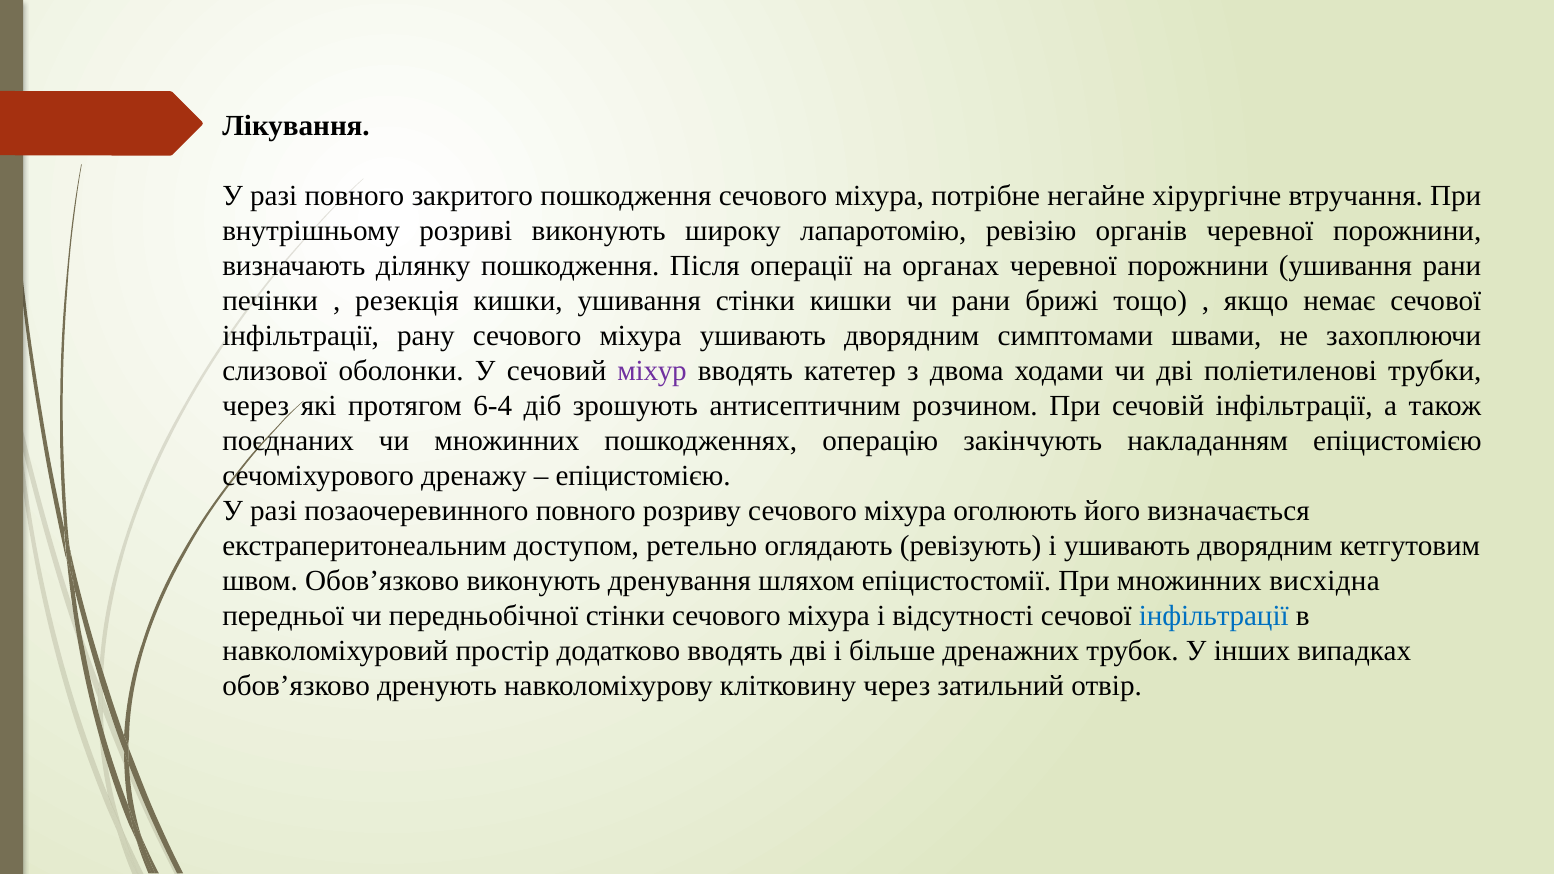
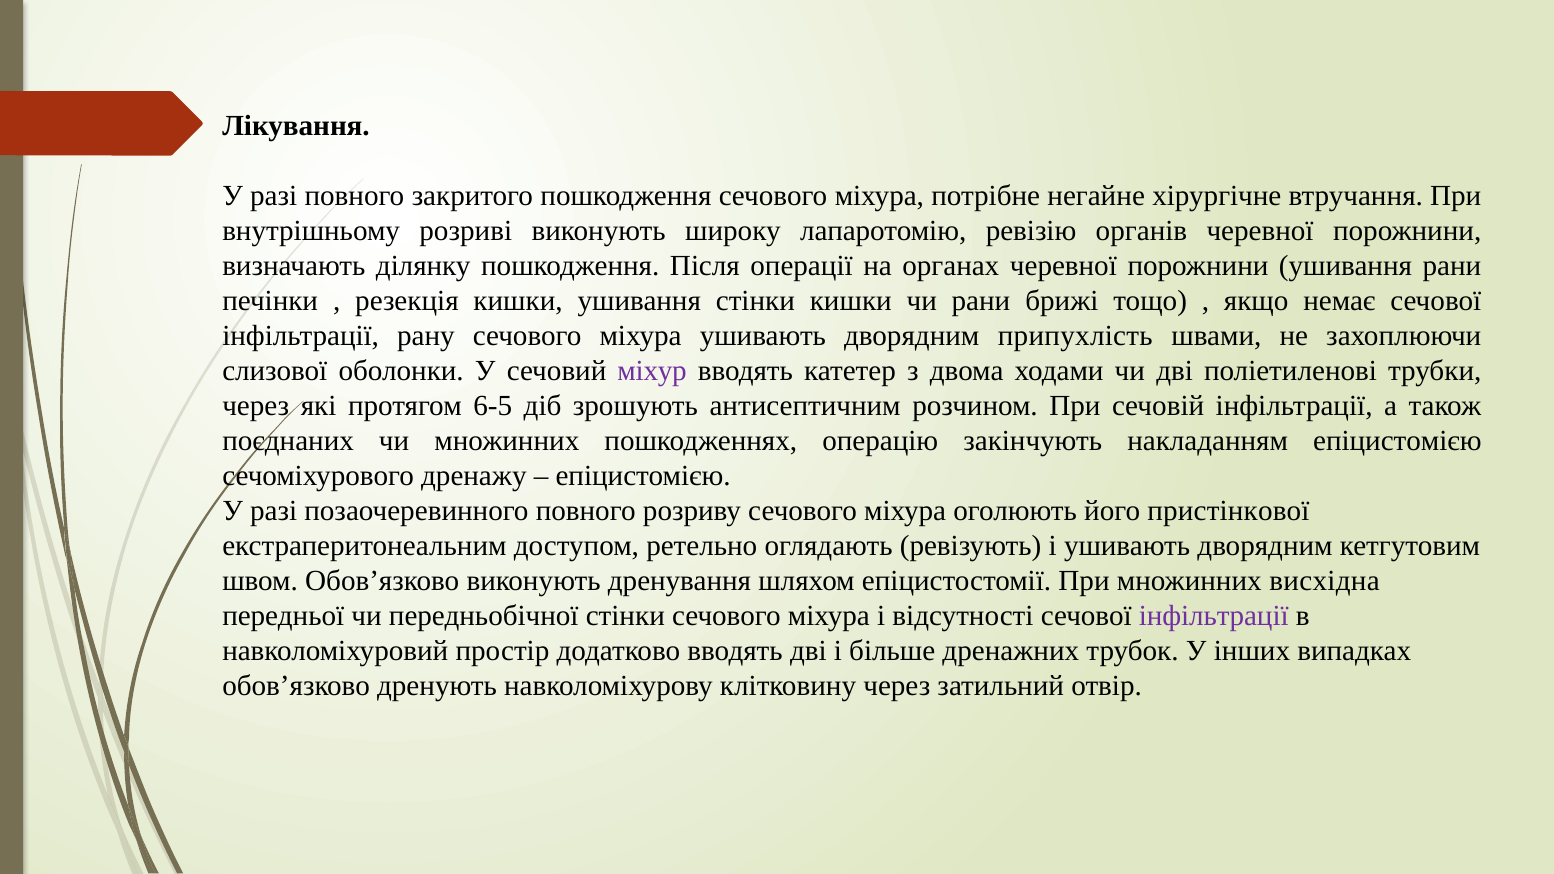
симптомами: симптомами -> припухлість
6-4: 6-4 -> 6-5
визначається: визначається -> пристінкової
інфільтрації at (1214, 616) colour: blue -> purple
